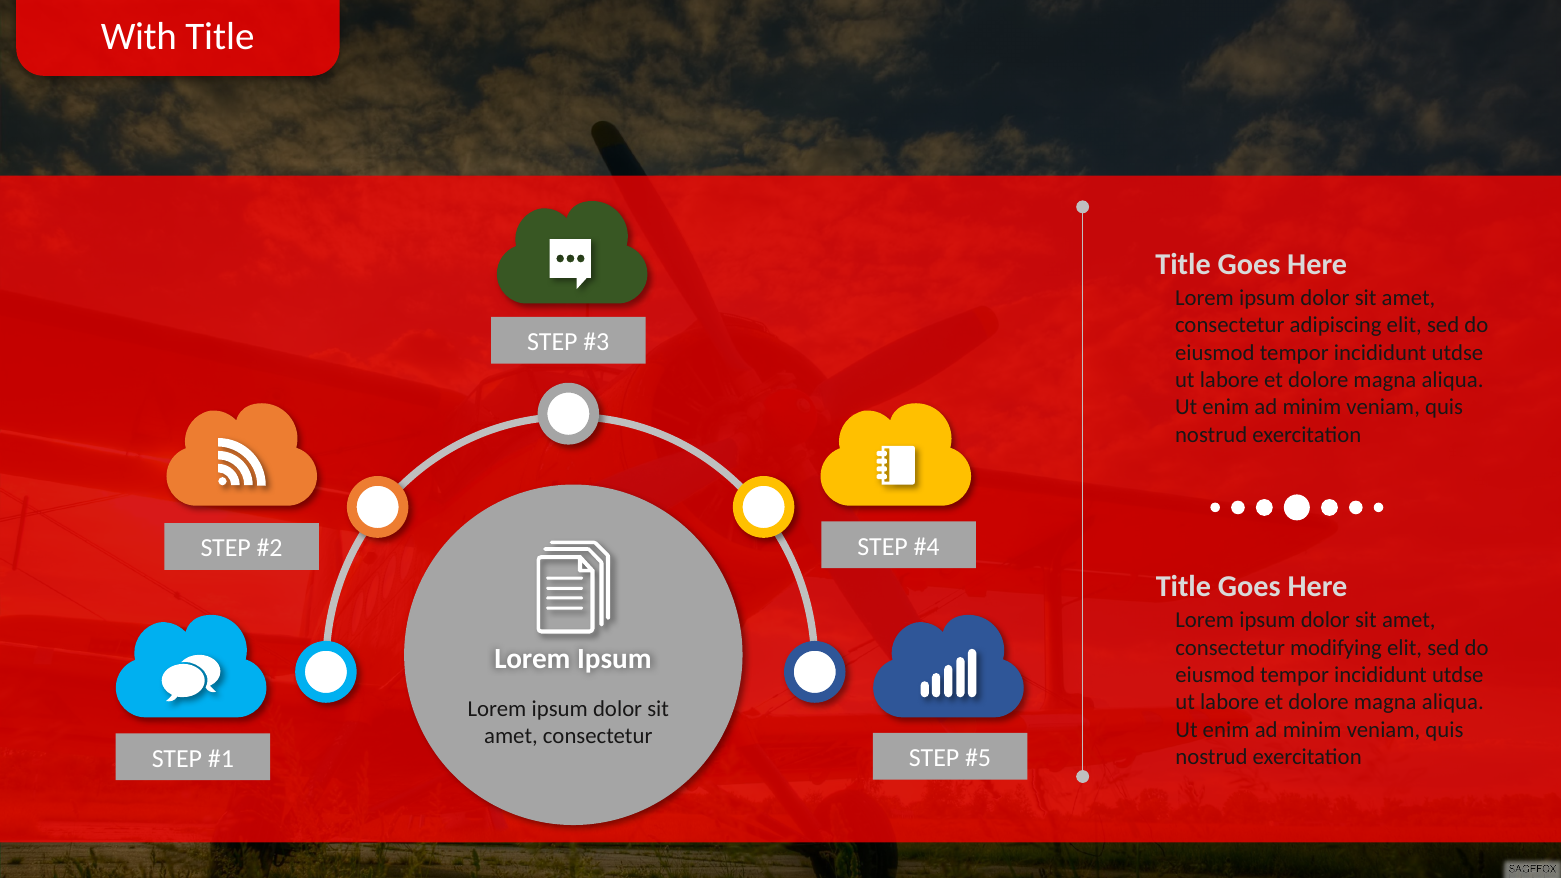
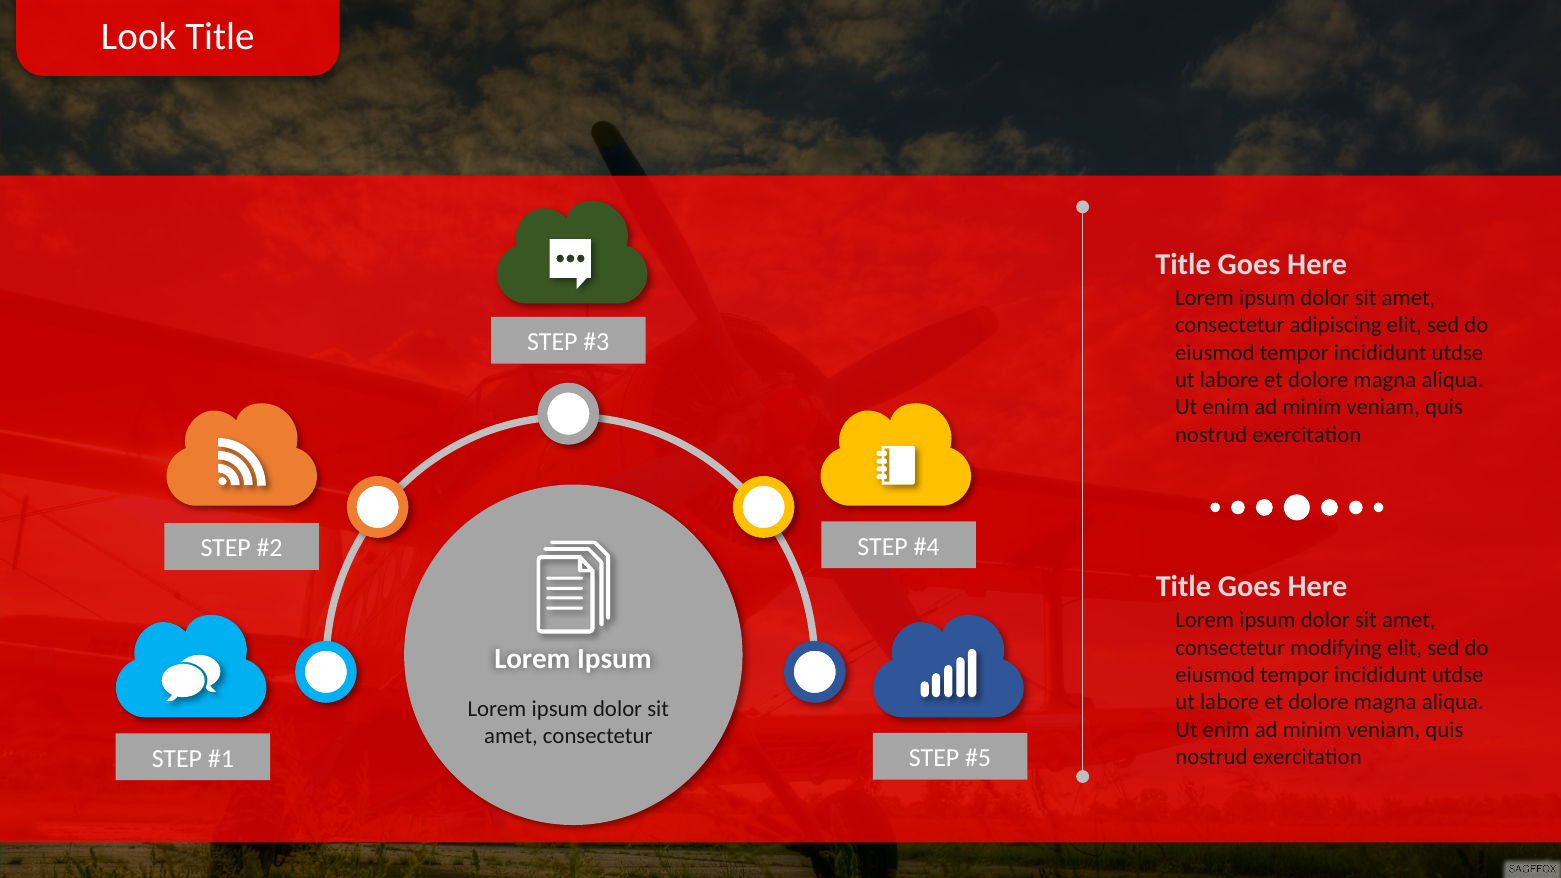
With: With -> Look
